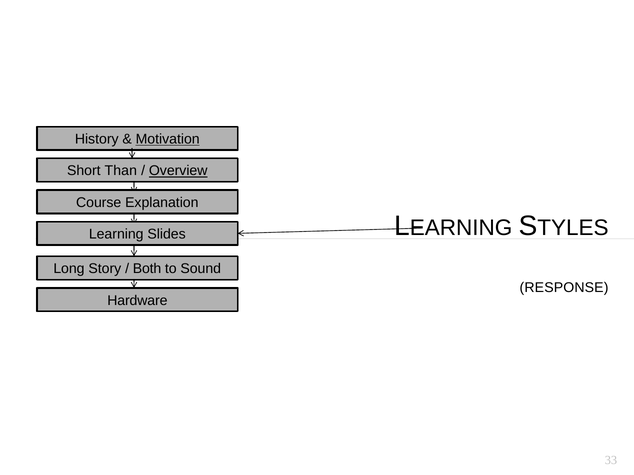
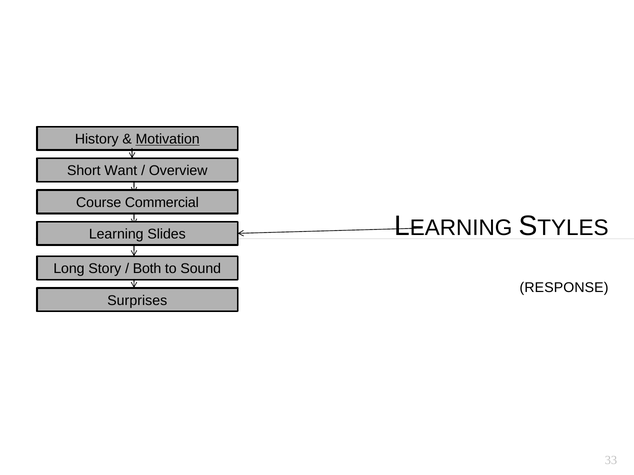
Than: Than -> Want
Overview underline: present -> none
Explanation: Explanation -> Commercial
Hardware: Hardware -> Surprises
